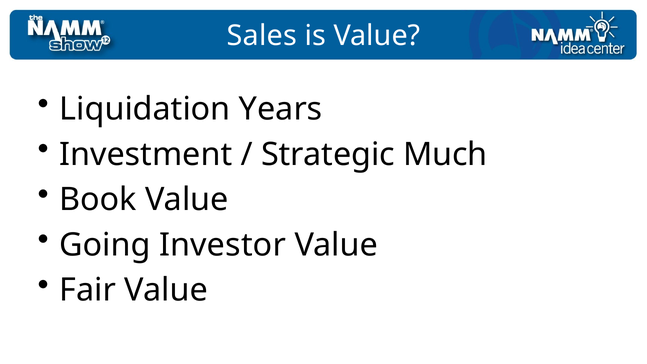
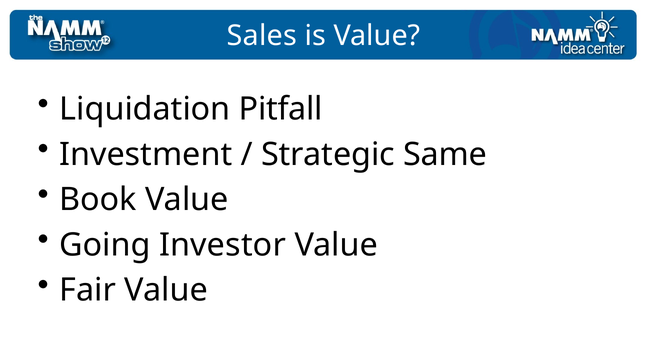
Years: Years -> Pitfall
Much: Much -> Same
